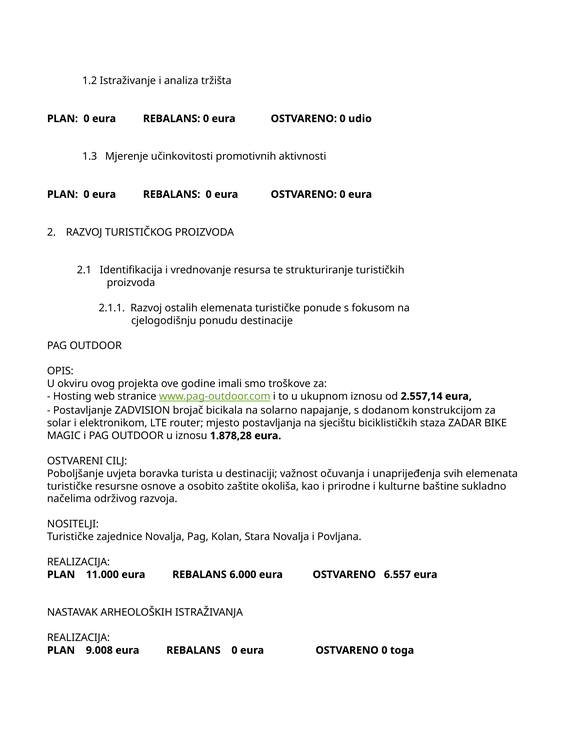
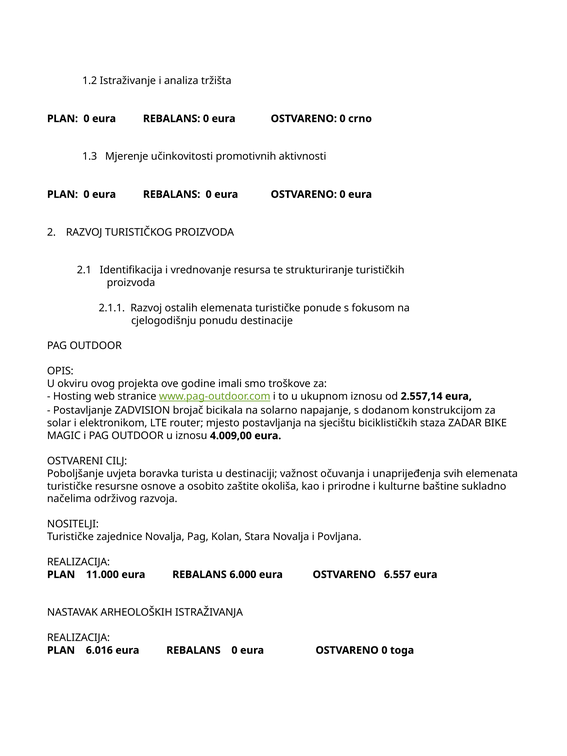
udio: udio -> crno
1.878,28: 1.878,28 -> 4.009,00
9.008: 9.008 -> 6.016
